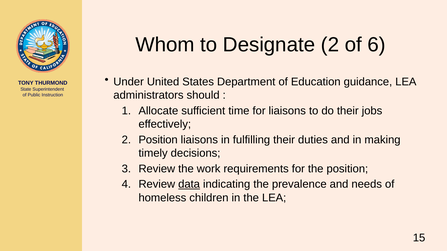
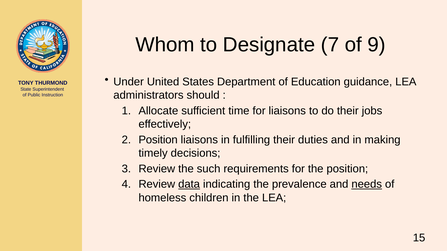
Designate 2: 2 -> 7
6: 6 -> 9
work: work -> such
needs underline: none -> present
